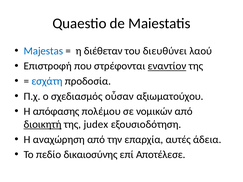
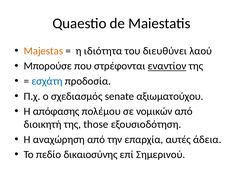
Majestas colour: blue -> orange
διέθεταν: διέθεταν -> ιδιότητα
Επιστροφή: Επιστροφή -> Μπορούσε
οὖσαν: οὖσαν -> senate
διοικητή underline: present -> none
judex: judex -> those
Αποτέλεσε: Αποτέλεσε -> Σημερινού
